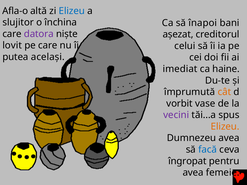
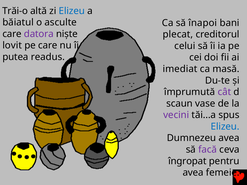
Afla-o: Afla-o -> Trăi-o
slujitor: slujitor -> băiatul
închina: închina -> asculte
așezat: așezat -> plecat
același: același -> readus
haine: haine -> masă
cât colour: orange -> purple
vorbit: vorbit -> scaun
Elizeu at (225, 127) colour: orange -> blue
facă colour: blue -> purple
